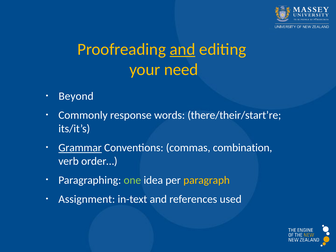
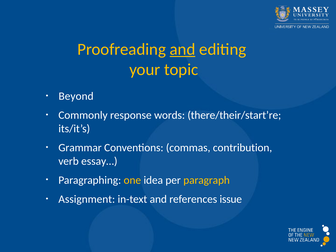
need: need -> topic
Grammar underline: present -> none
combination: combination -> contribution
order…: order… -> essay…
one colour: light green -> yellow
used: used -> issue
